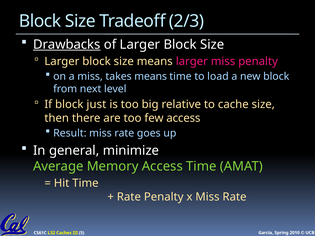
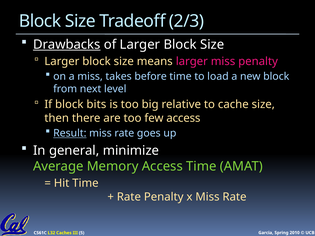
takes means: means -> before
just: just -> bits
Result underline: none -> present
